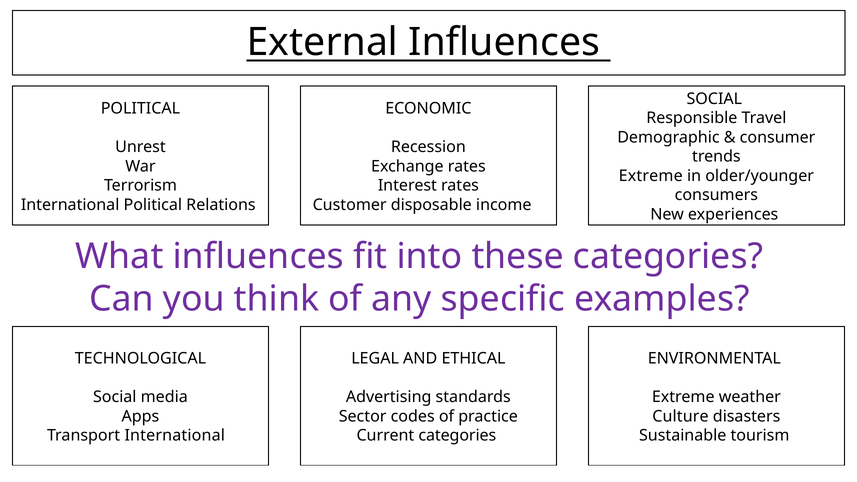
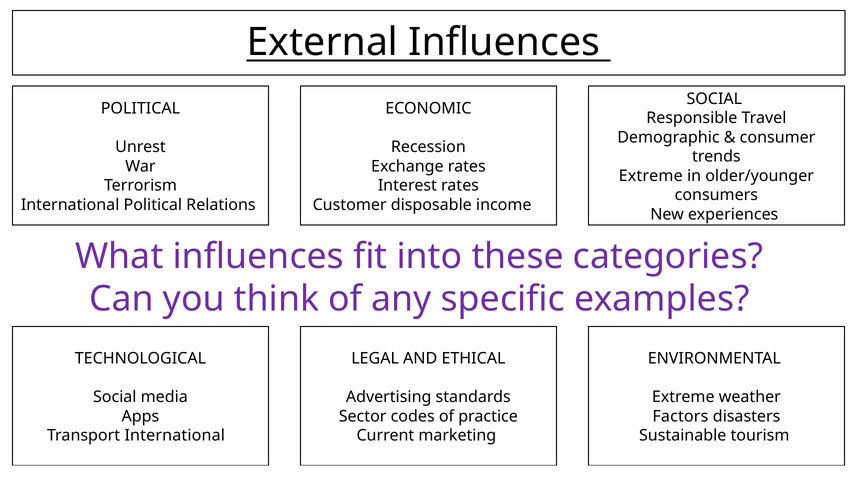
Culture: Culture -> Factors
Current categories: categories -> marketing
